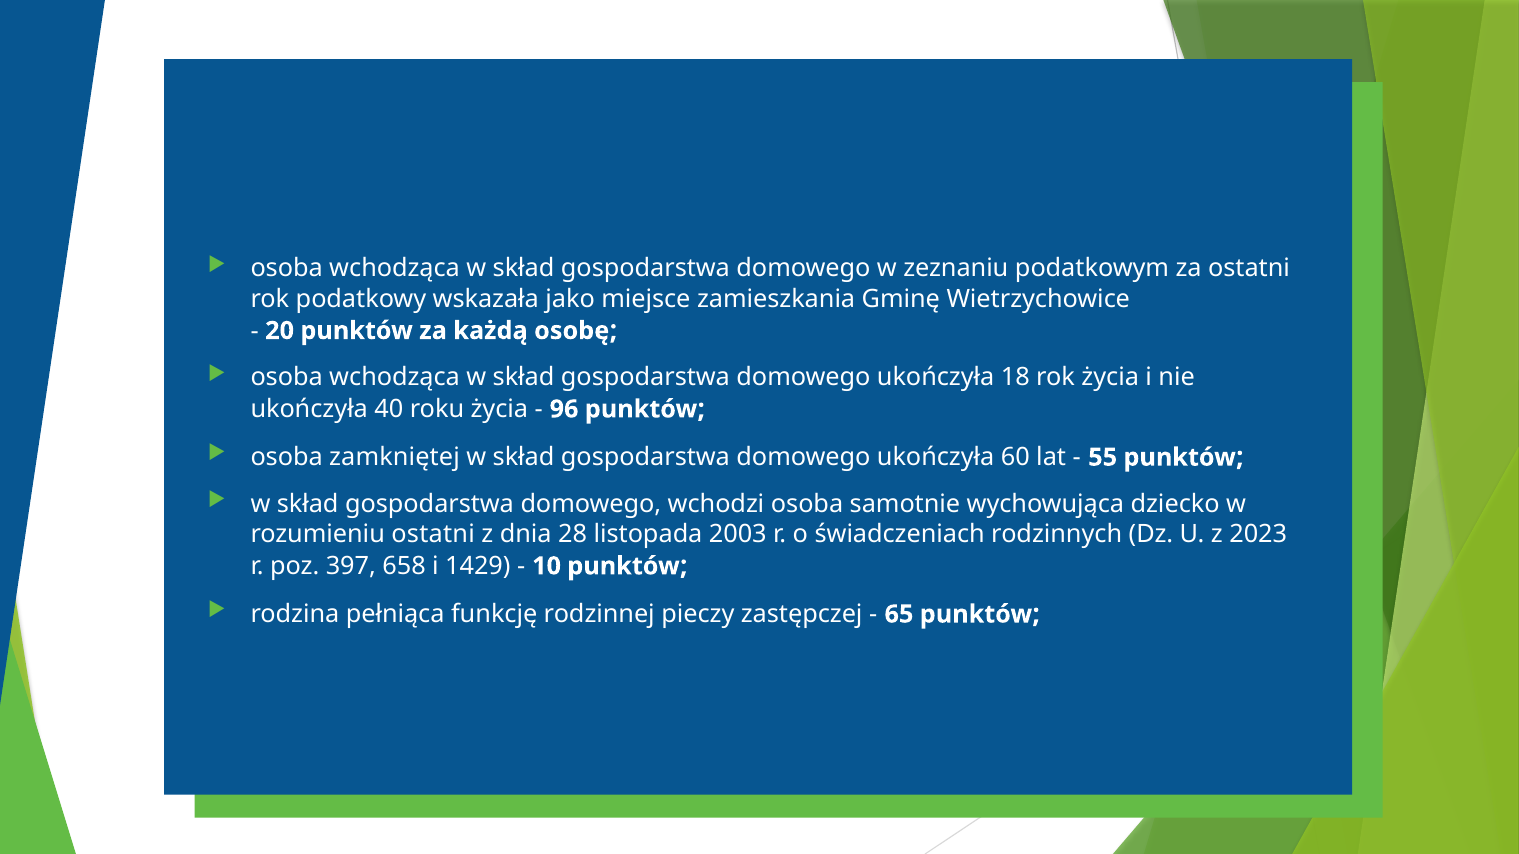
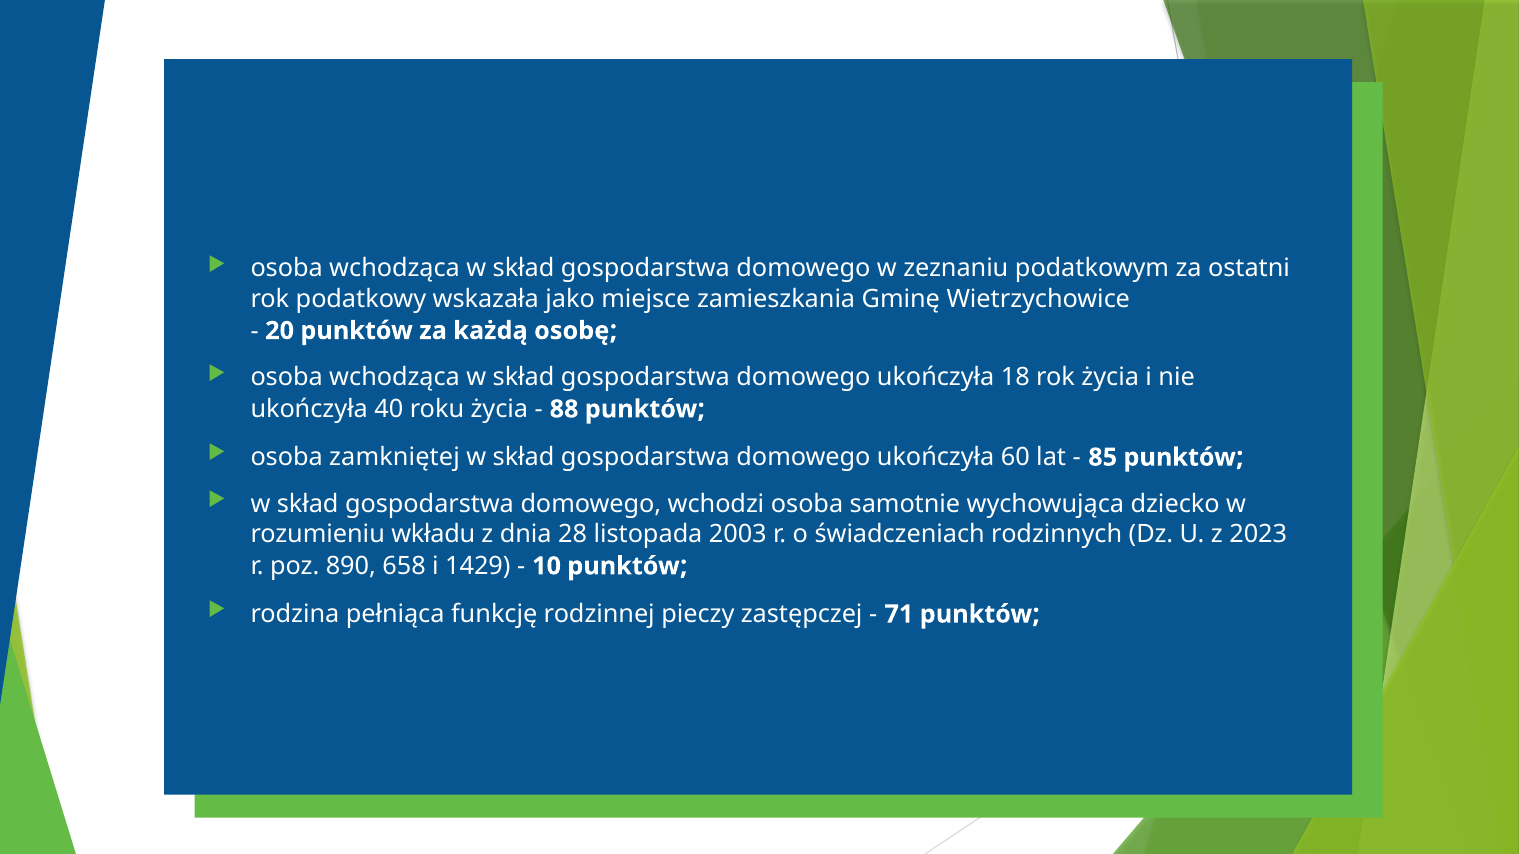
96: 96 -> 88
55: 55 -> 85
rozumieniu ostatni: ostatni -> wkładu
397: 397 -> 890
65: 65 -> 71
